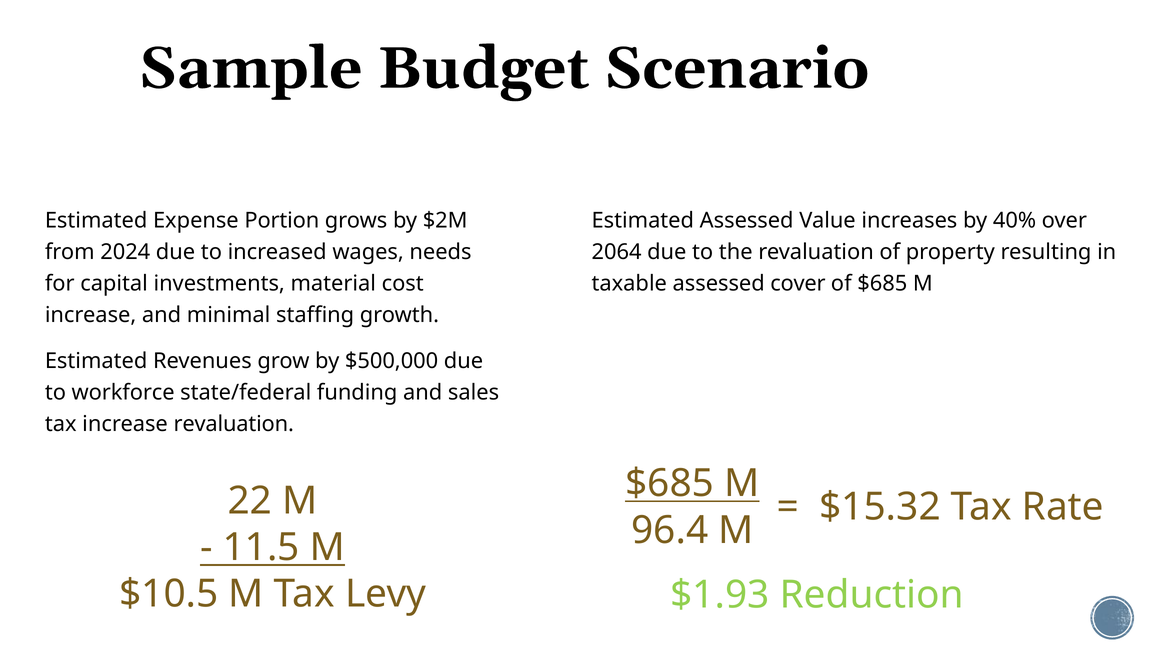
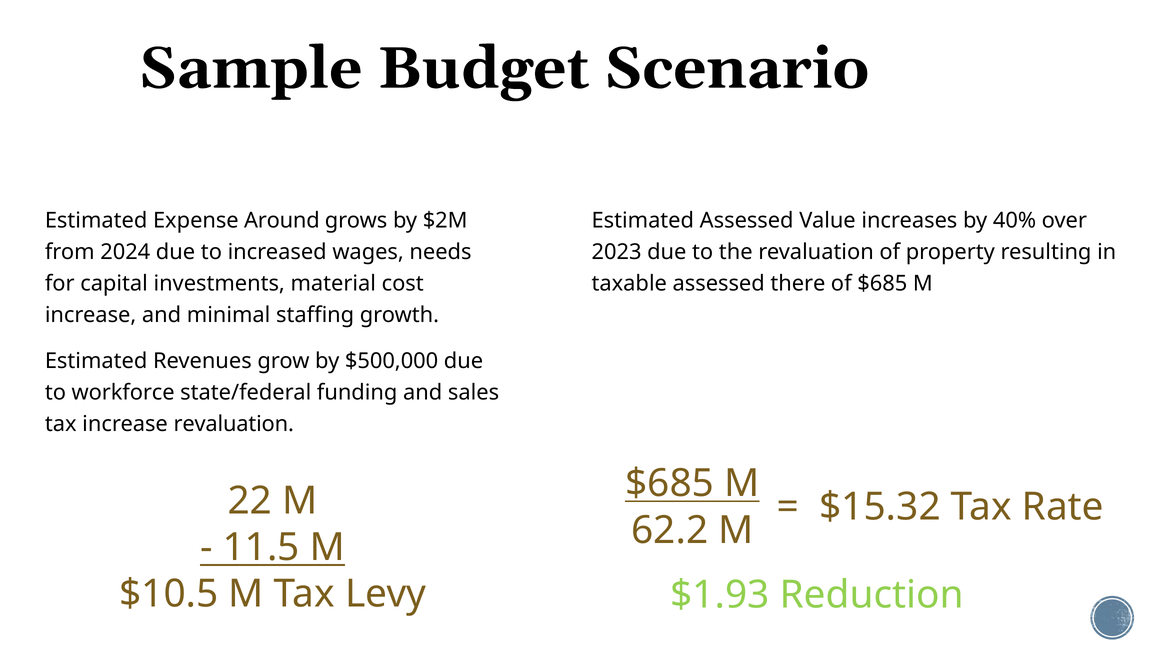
Portion: Portion -> Around
2064: 2064 -> 2023
cover: cover -> there
96.4: 96.4 -> 62.2
